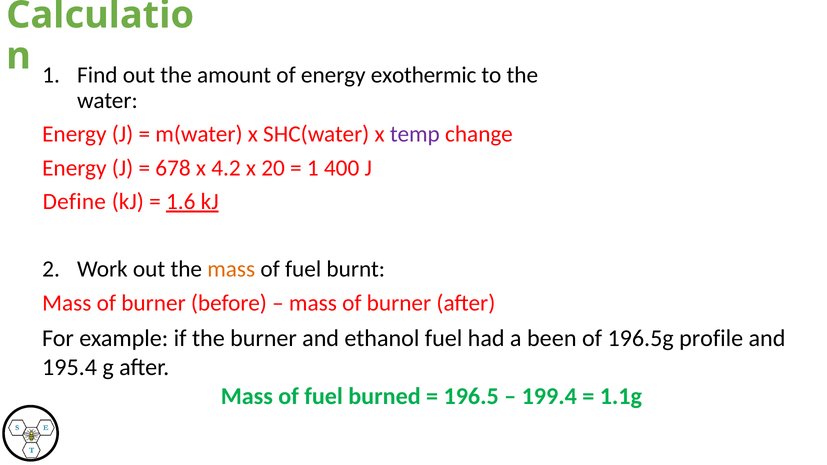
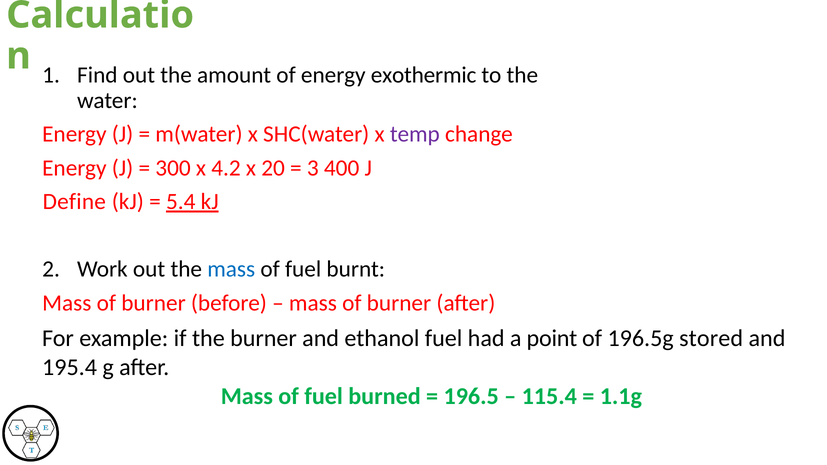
678: 678 -> 300
1 at (313, 168): 1 -> 3
1.6: 1.6 -> 5.4
mass at (231, 269) colour: orange -> blue
been: been -> point
profile: profile -> stored
199.4: 199.4 -> 115.4
